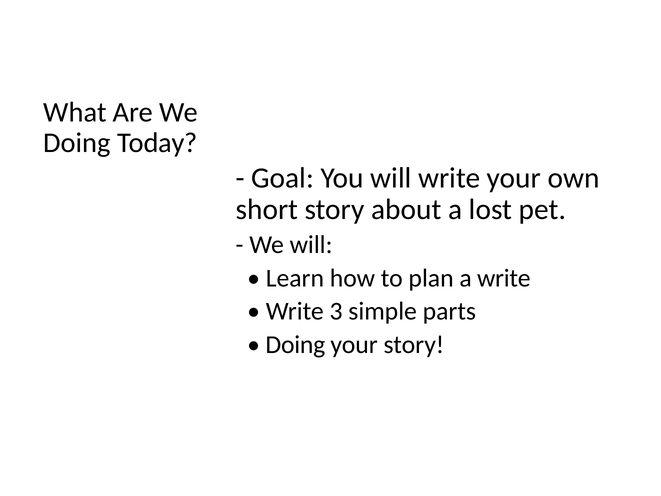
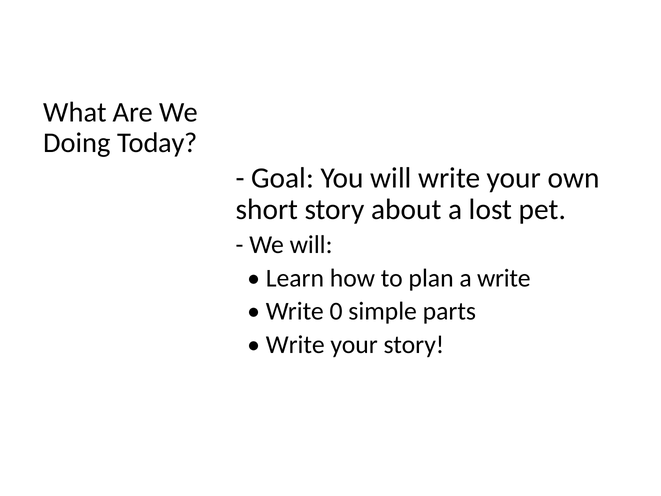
3: 3 -> 0
Doing at (295, 344): Doing -> Write
